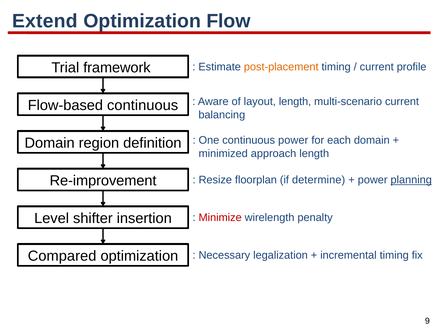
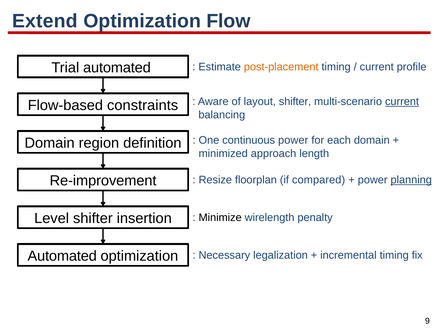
Trial framework: framework -> automated
Flow-based continuous: continuous -> constraints
layout length: length -> shifter
current at (402, 102) underline: none -> present
determine: determine -> compared
Minimize colour: red -> black
Compared at (62, 256): Compared -> Automated
